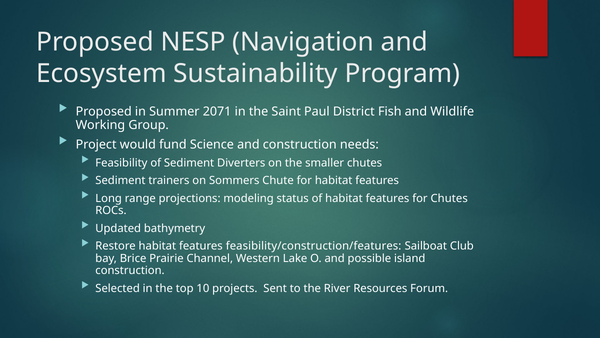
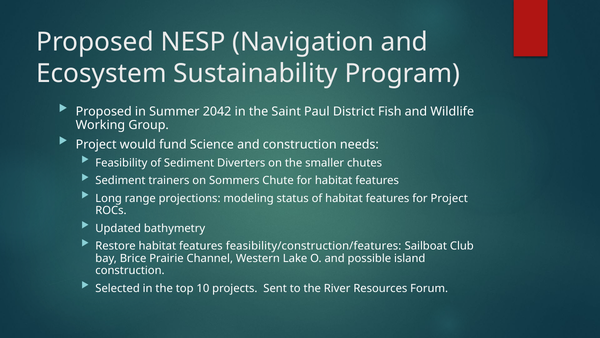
2071: 2071 -> 2042
for Chutes: Chutes -> Project
